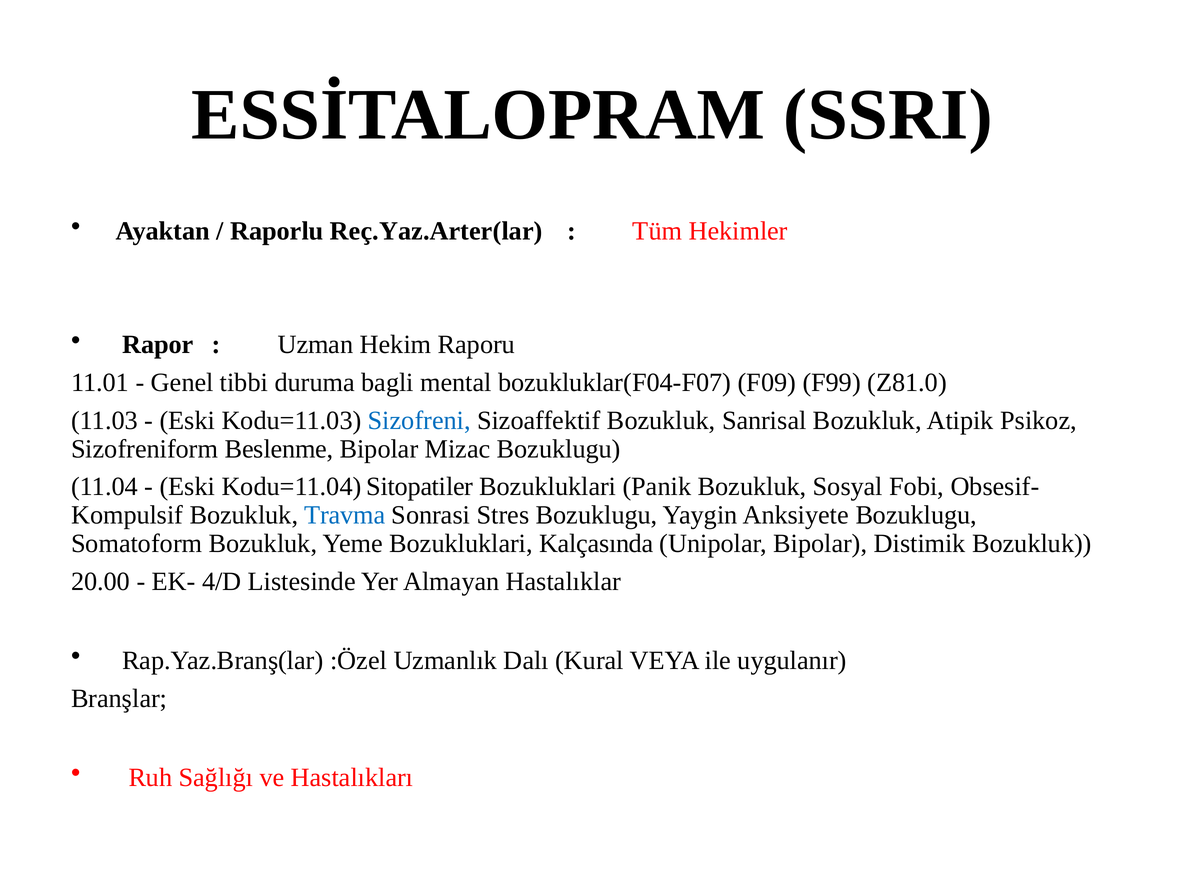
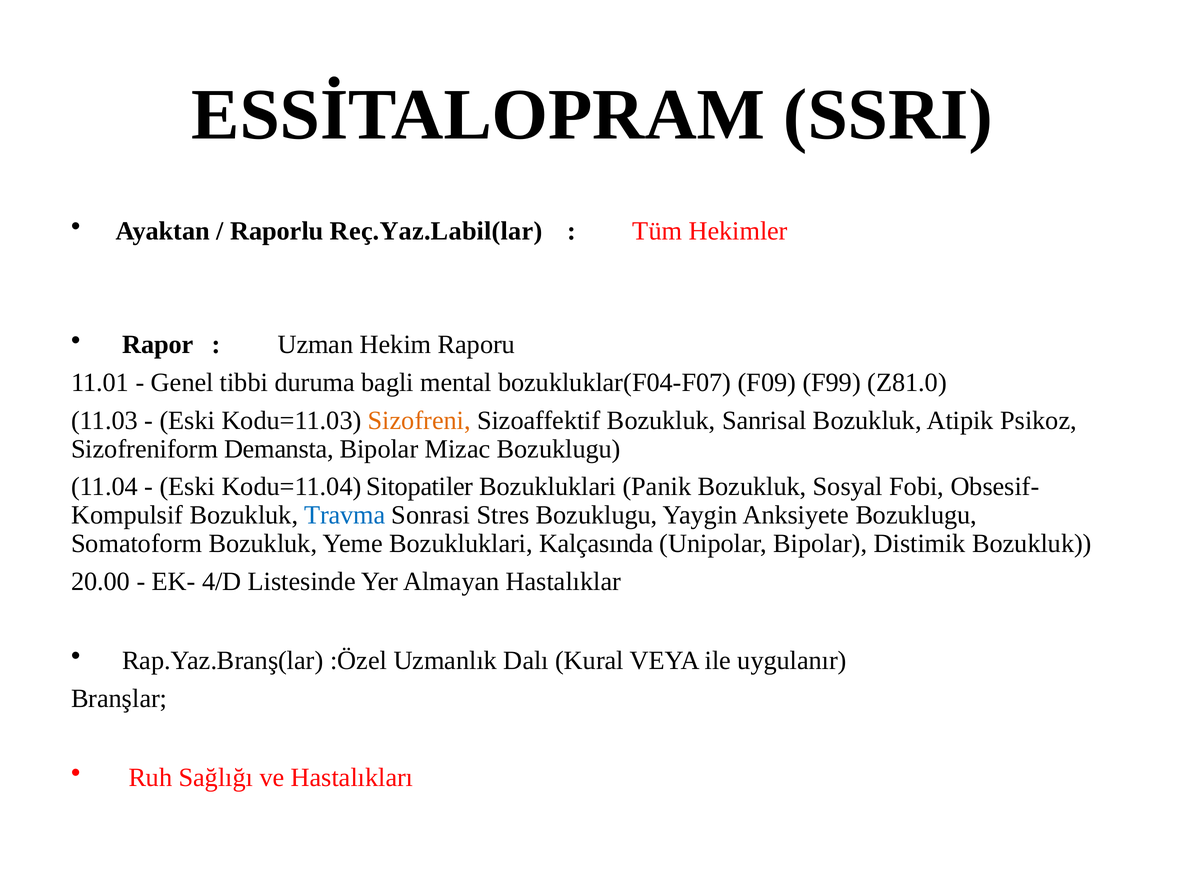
Reç.Yaz.Arter(lar: Reç.Yaz.Arter(lar -> Reç.Yaz.Labil(lar
Sizofreni colour: blue -> orange
Beslenme: Beslenme -> Demansta
